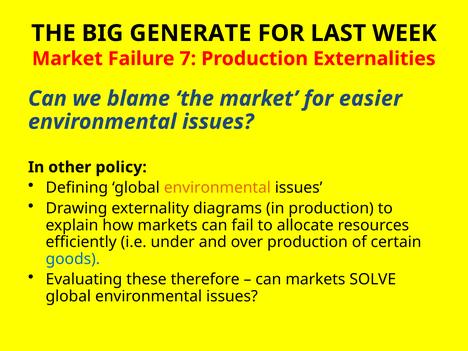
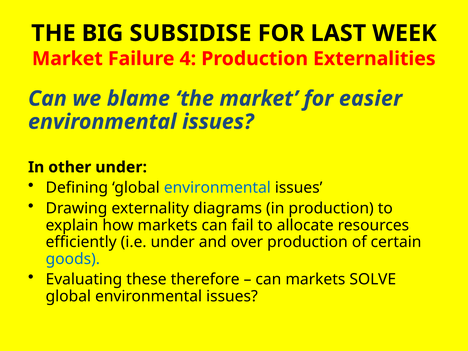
GENERATE: GENERATE -> SUBSIDISE
7: 7 -> 4
other policy: policy -> under
environmental at (217, 188) colour: orange -> blue
